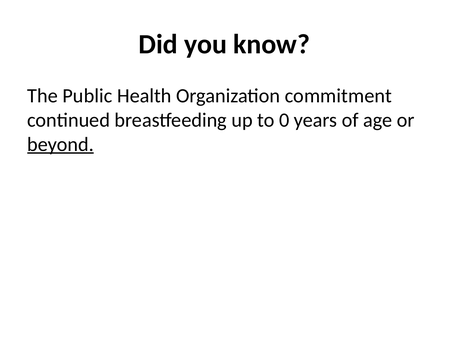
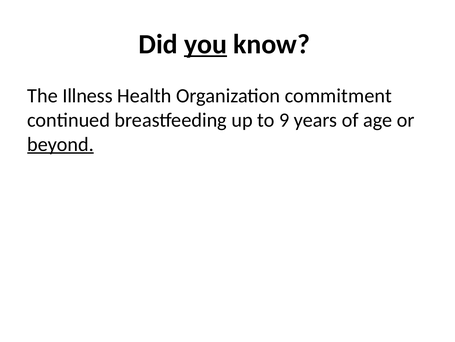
you underline: none -> present
Public: Public -> Illness
0: 0 -> 9
